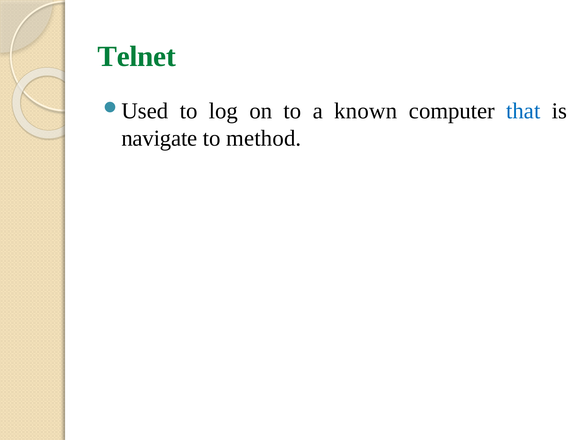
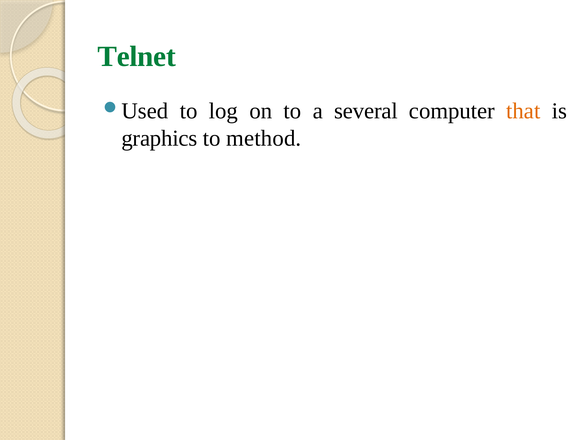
known: known -> several
that colour: blue -> orange
navigate: navigate -> graphics
